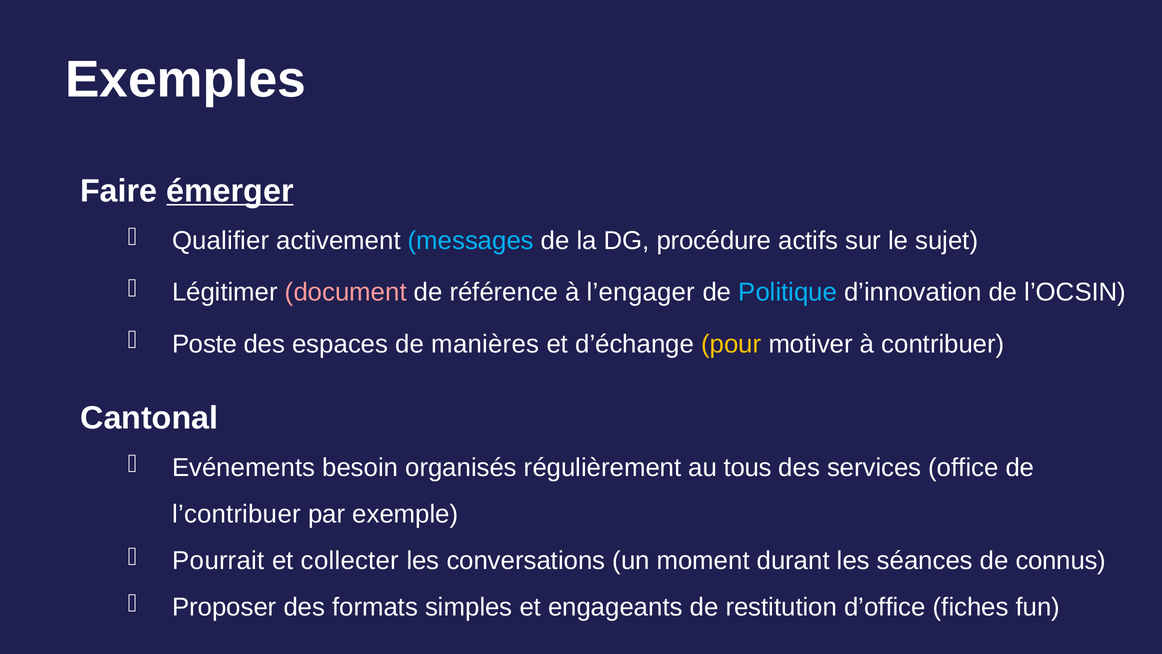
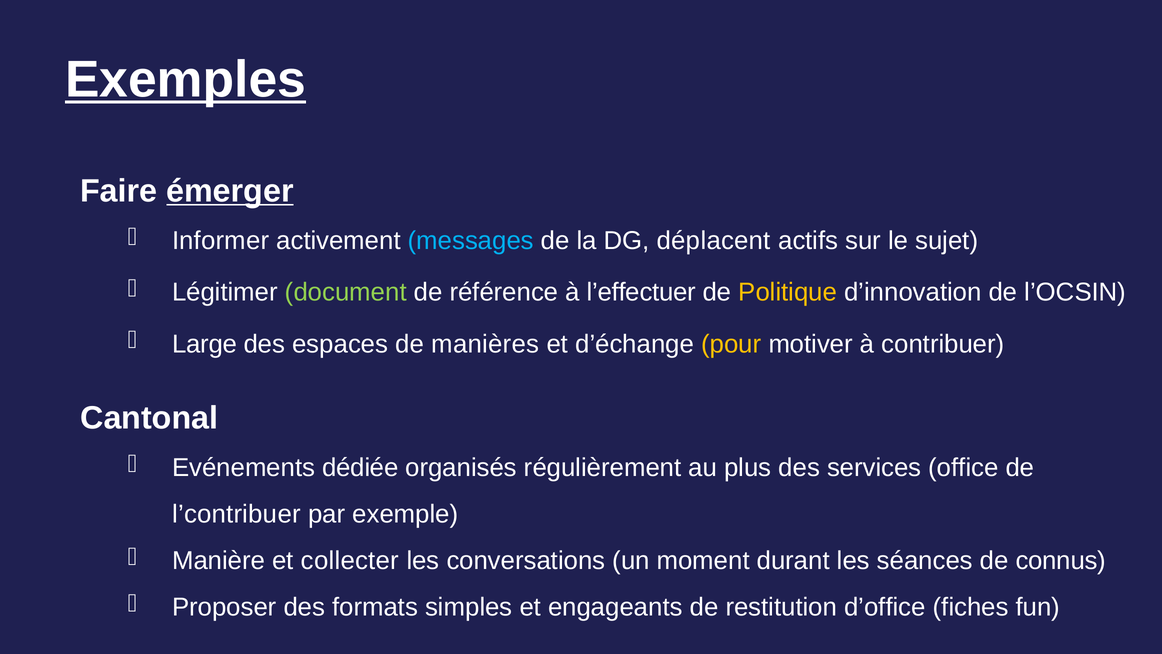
Exemples underline: none -> present
Qualifier: Qualifier -> Informer
procédure: procédure -> déplacent
document colour: pink -> light green
l’engager: l’engager -> l’effectuer
Politique colour: light blue -> yellow
Poste: Poste -> Large
besoin: besoin -> dédiée
tous: tous -> plus
Pourrait: Pourrait -> Manière
